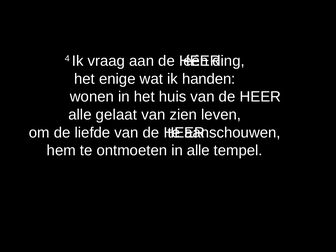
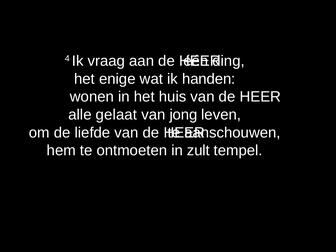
zien: zien -> jong
in alle: alle -> zult
